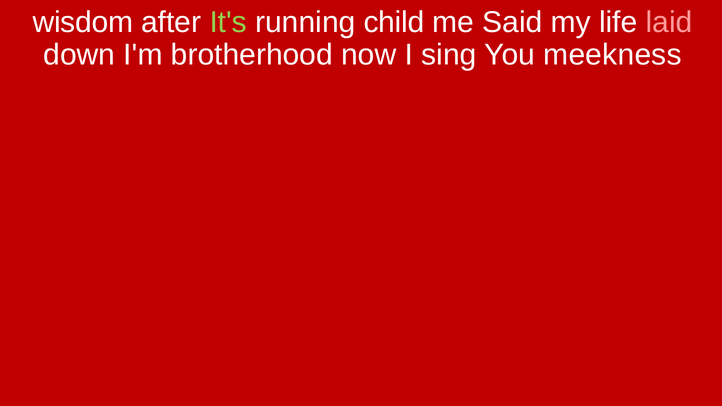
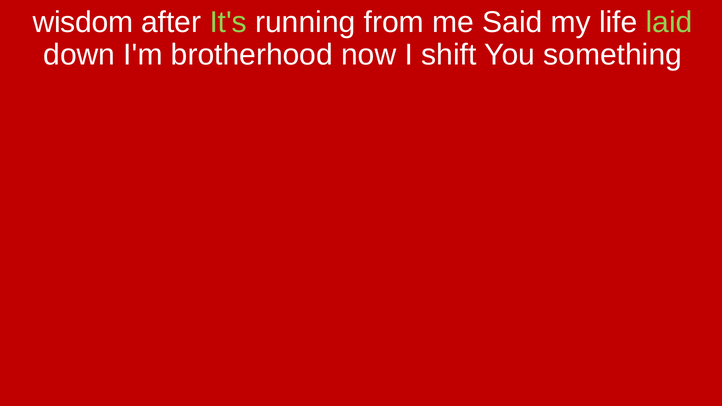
child: child -> from
laid colour: pink -> light green
sing: sing -> shift
meekness: meekness -> something
